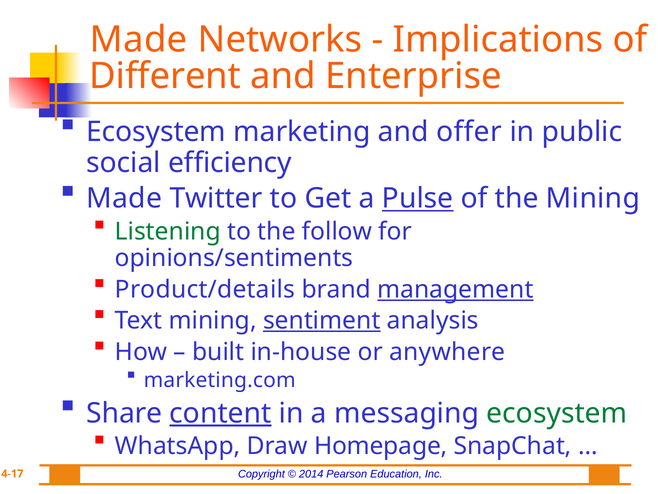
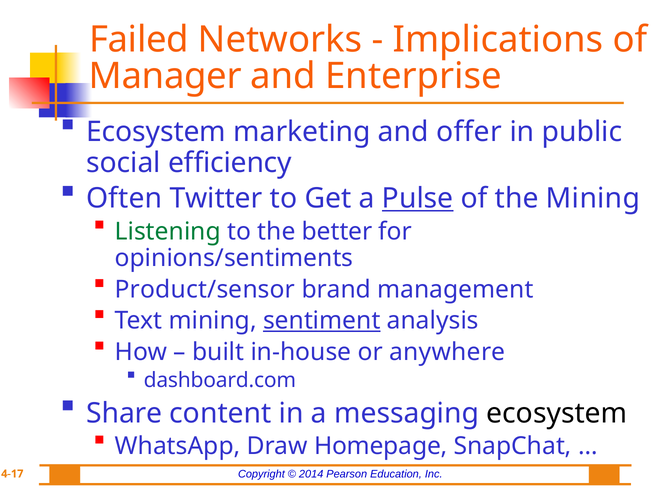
Made at (139, 39): Made -> Failed
Different: Different -> Manager
Made at (124, 198): Made -> Often
follow: follow -> better
Product/details: Product/details -> Product/sensor
management underline: present -> none
marketing.com: marketing.com -> dashboard.com
content underline: present -> none
ecosystem at (557, 413) colour: green -> black
